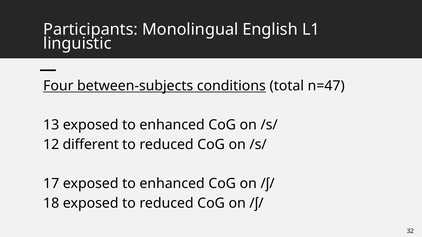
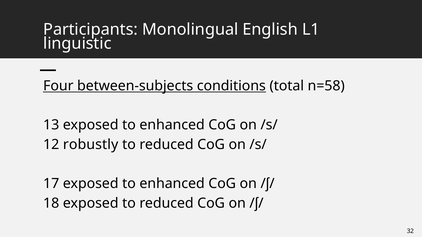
n=47: n=47 -> n=58
different: different -> robustly
